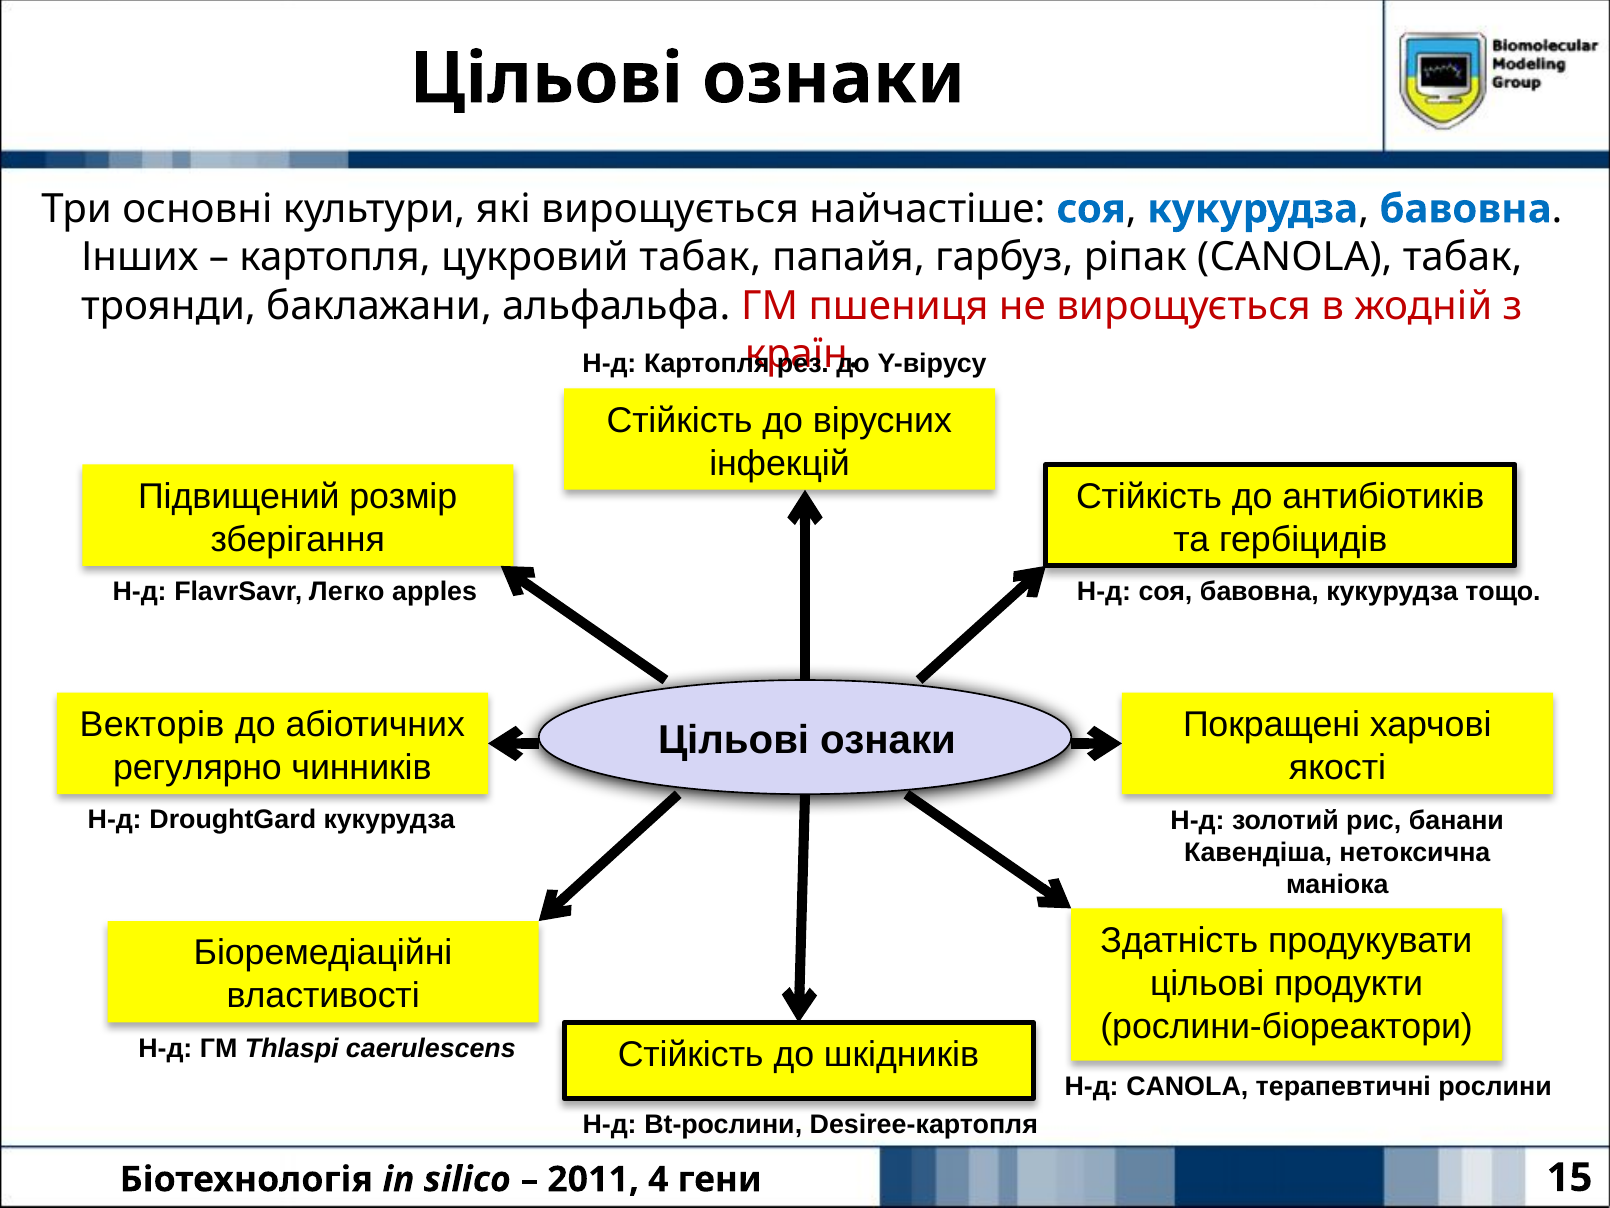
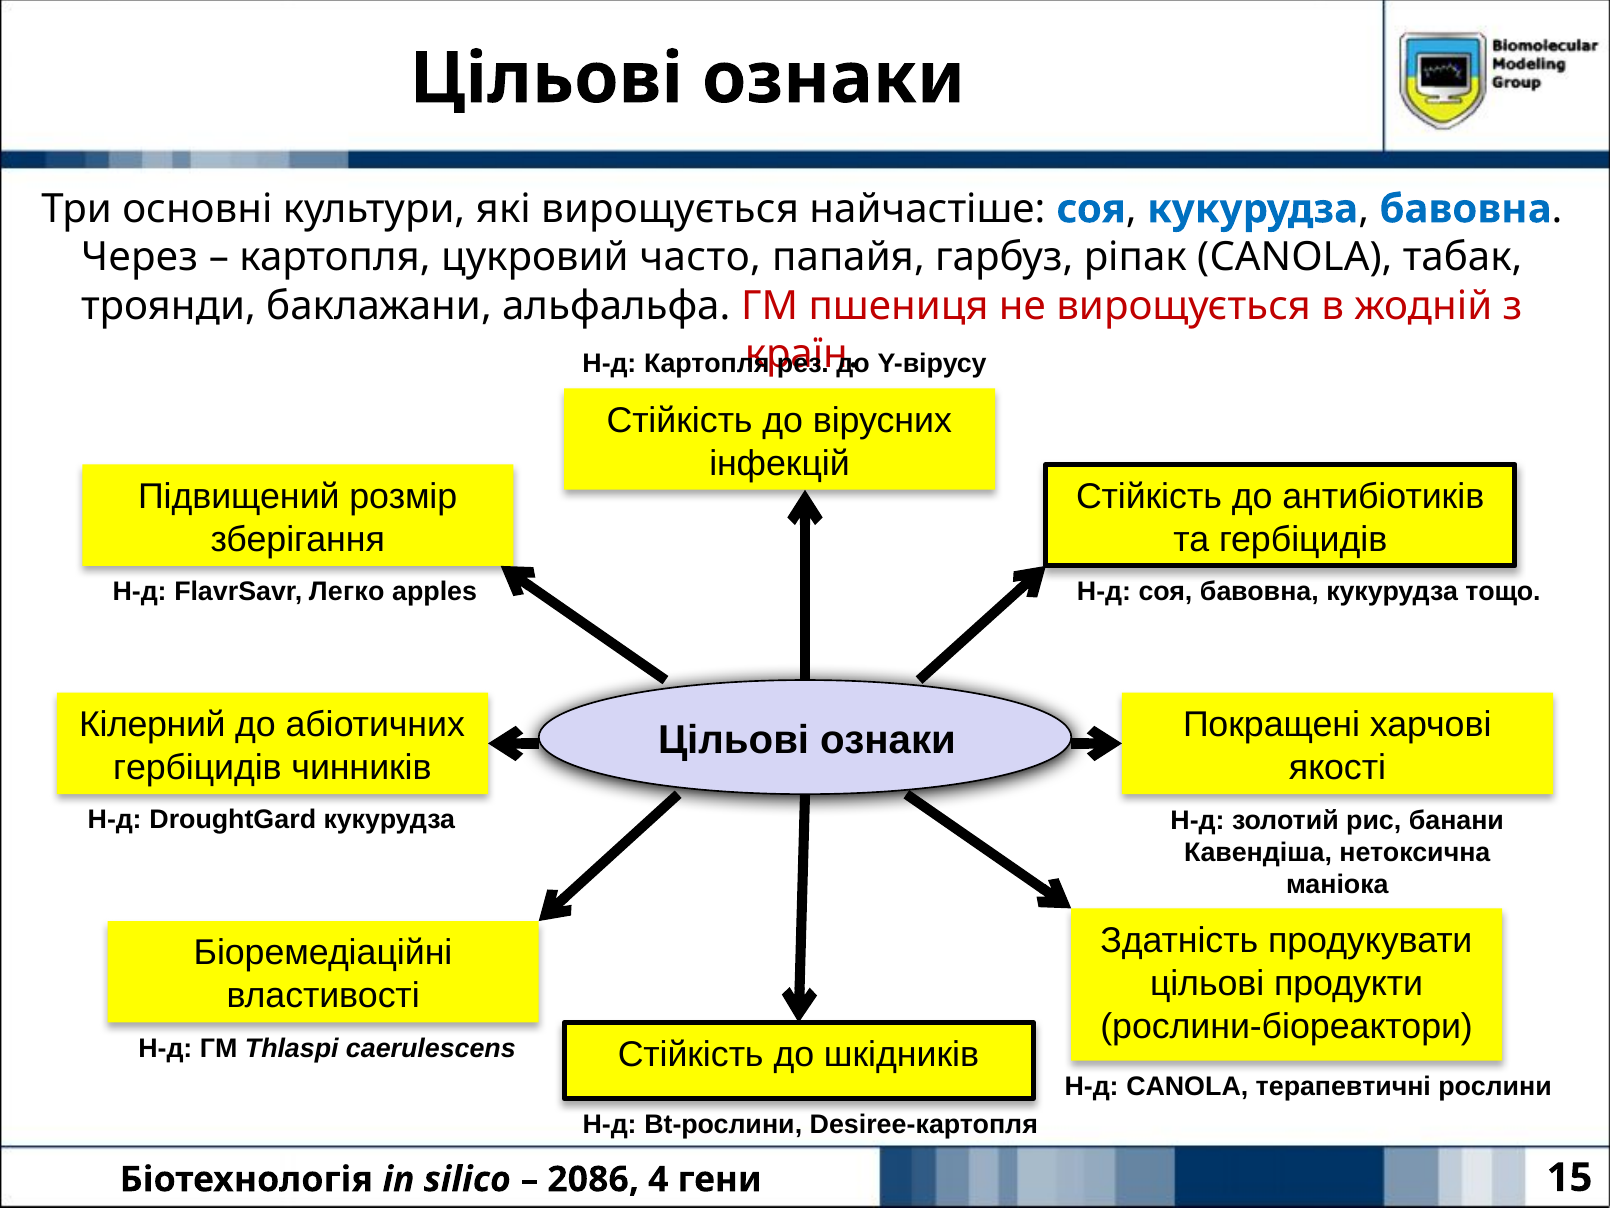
Інших: Інших -> Через
цукровий табак: табак -> часто
Векторів: Векторів -> Кілерний
регулярно at (197, 767): регулярно -> гербіцидів
2011: 2011 -> 2086
